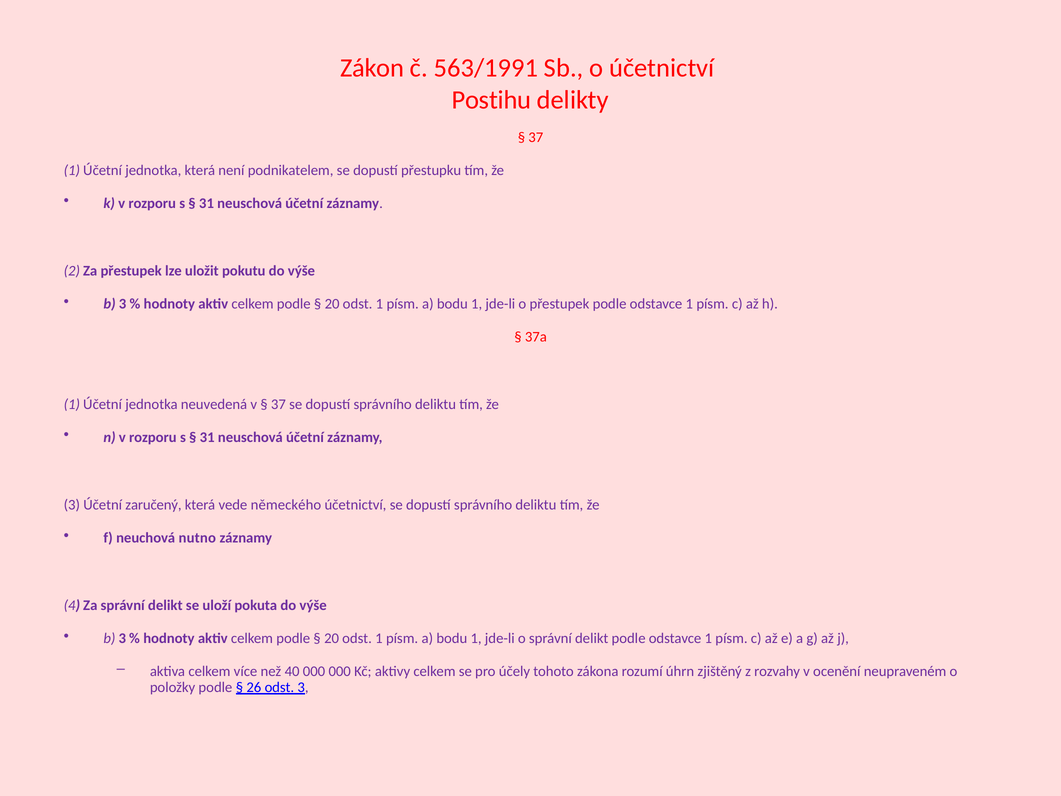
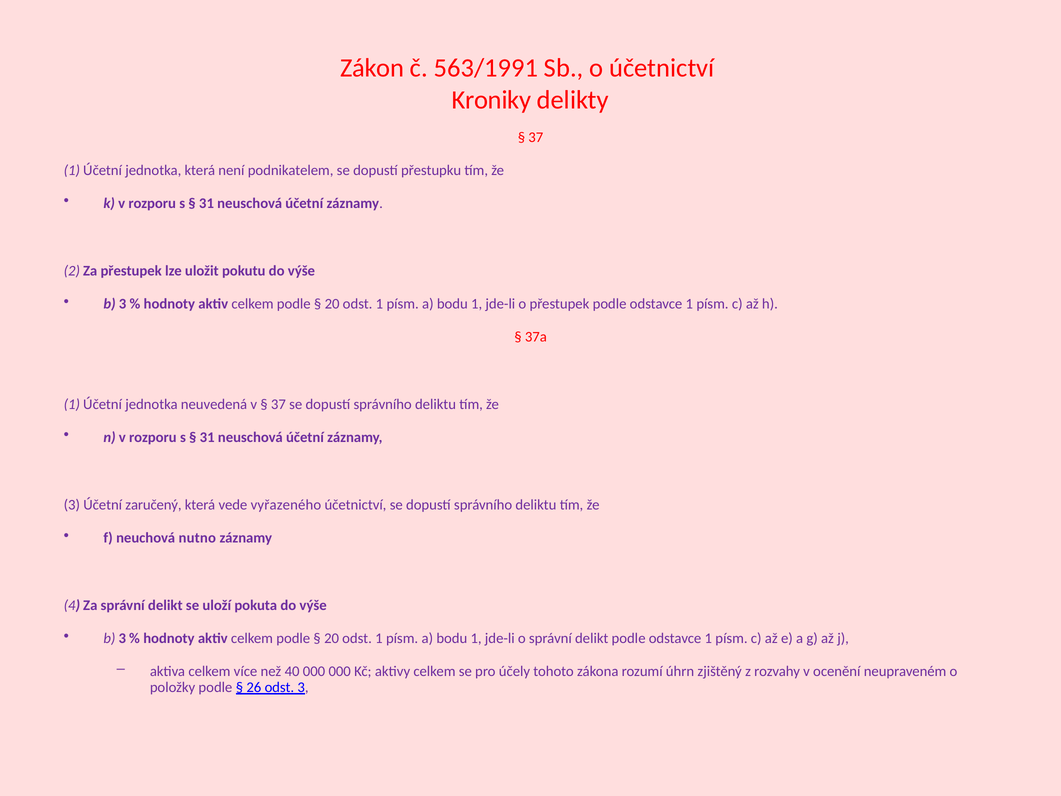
Postihu: Postihu -> Kroniky
německého: německého -> vyřazeného
